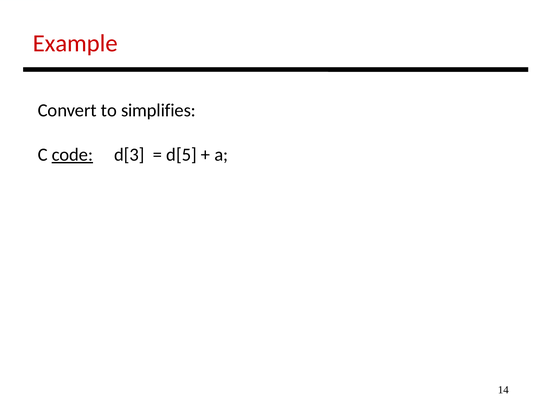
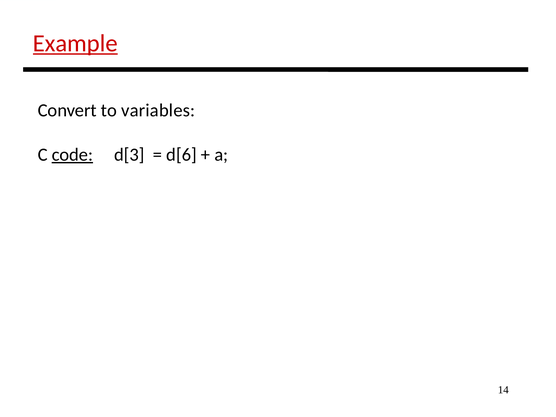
Example underline: none -> present
simplifies: simplifies -> variables
d[5: d[5 -> d[6
